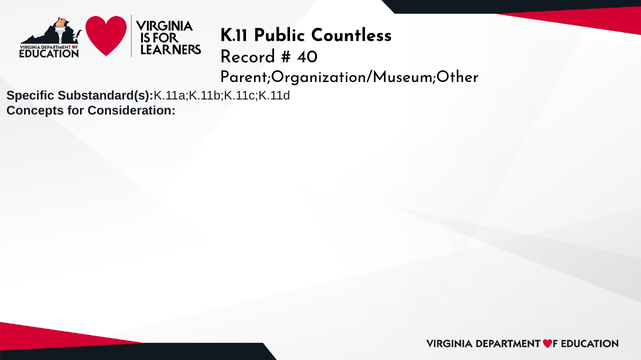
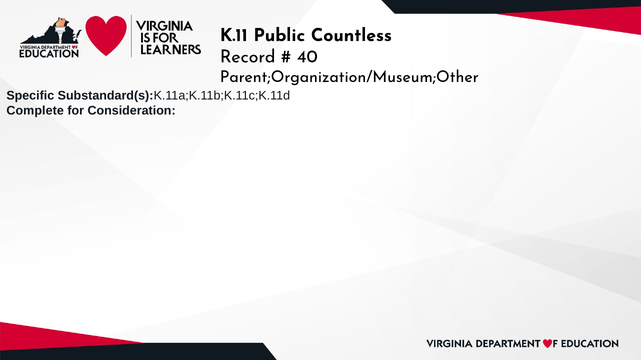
Concepts: Concepts -> Complete
